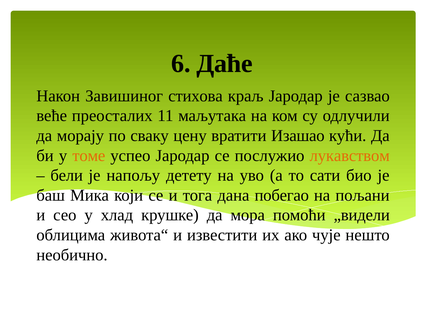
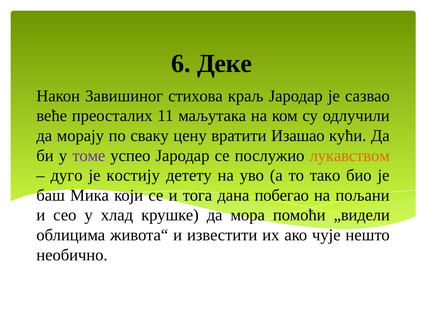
Даће: Даће -> Деке
томе colour: orange -> purple
бели: бели -> дуго
напољу: напољу -> костију
сати: сати -> тако
